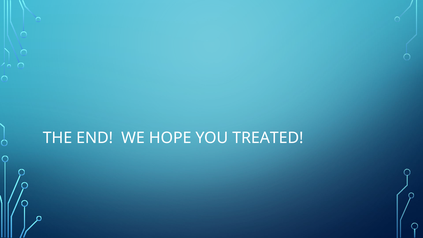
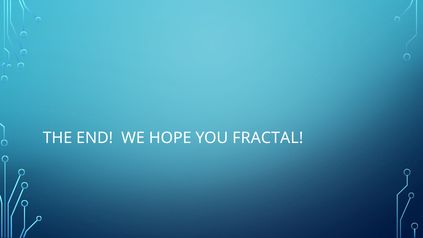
TREATED: TREATED -> FRACTAL
